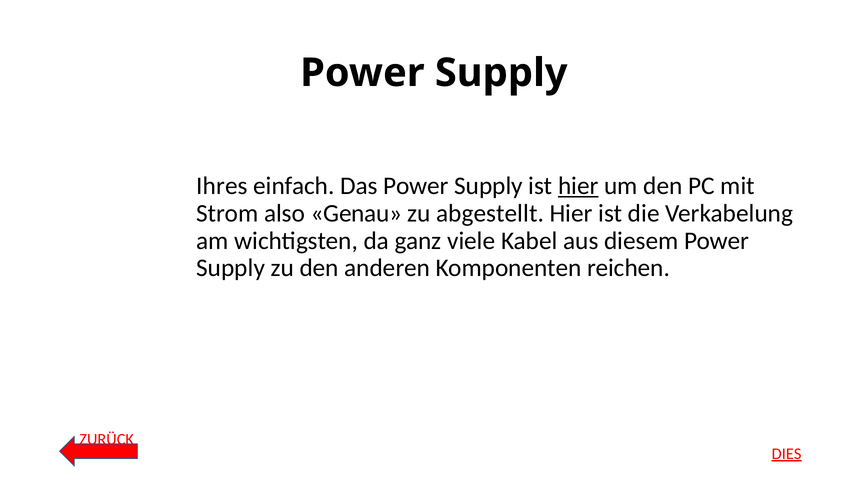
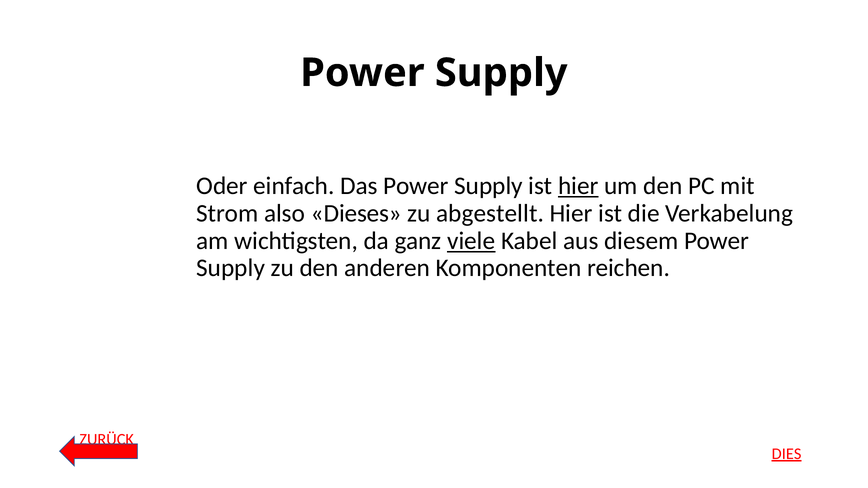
Ihres: Ihres -> Oder
Genau: Genau -> Dieses
viele underline: none -> present
